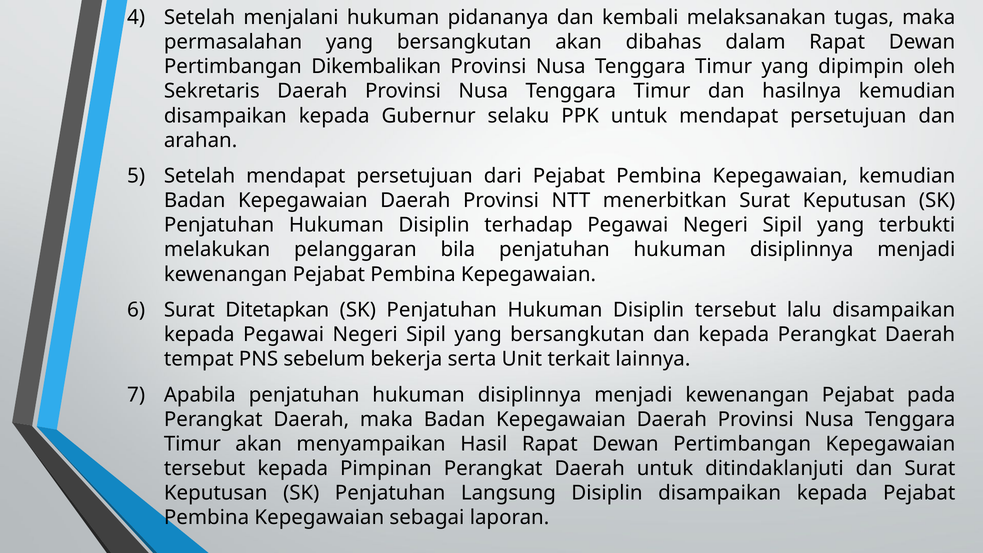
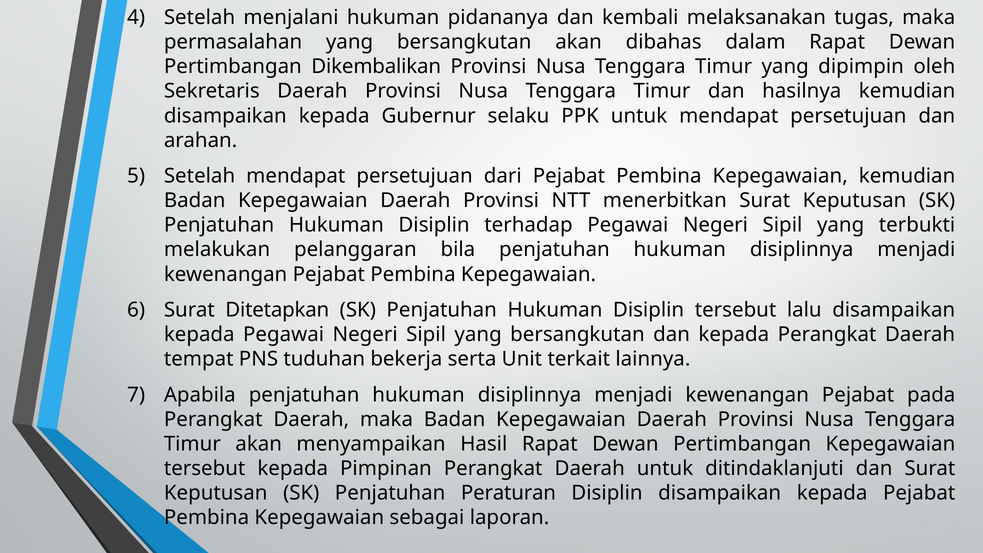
sebelum: sebelum -> tuduhan
Langsung: Langsung -> Peraturan
